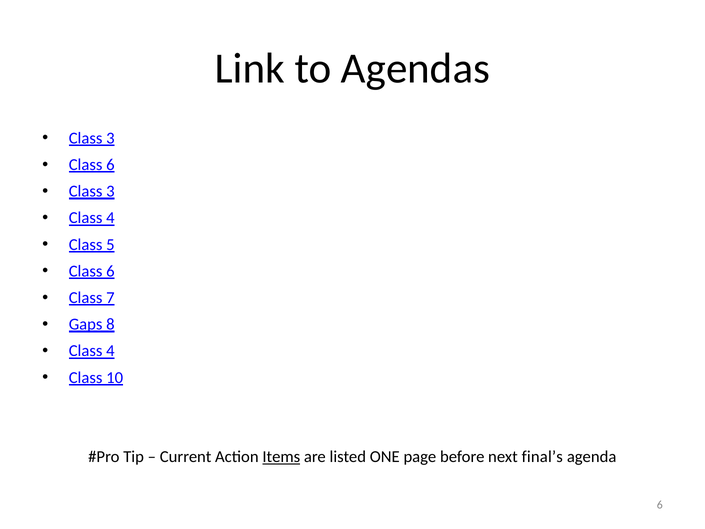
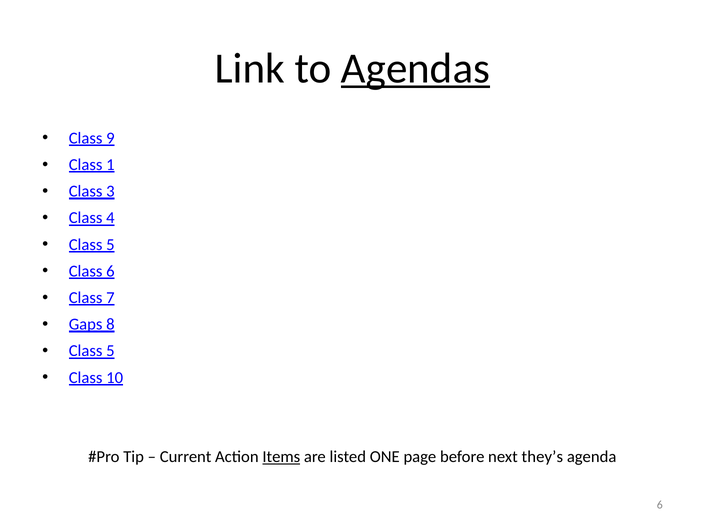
Agendas underline: none -> present
3 at (110, 138): 3 -> 9
6 at (110, 165): 6 -> 1
4 at (110, 351): 4 -> 5
final’s: final’s -> they’s
